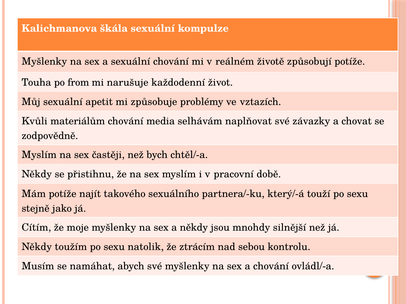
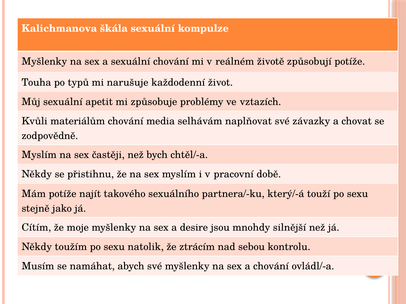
from: from -> typů
a někdy: někdy -> desire
